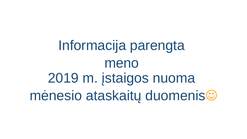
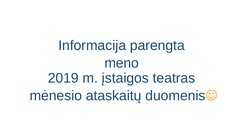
nuoma: nuoma -> teatras
